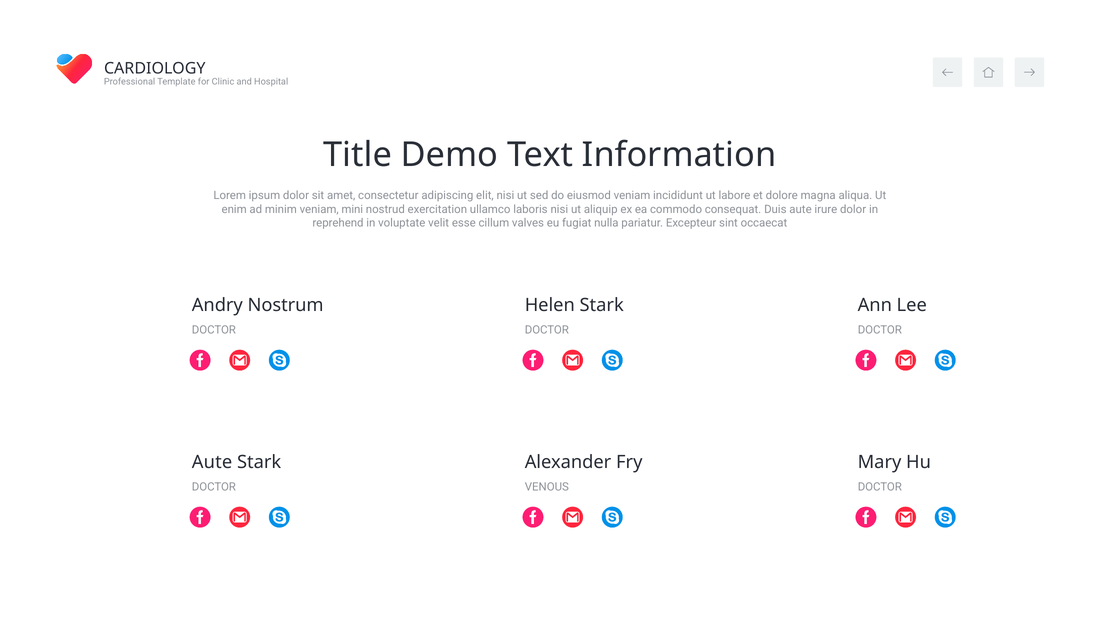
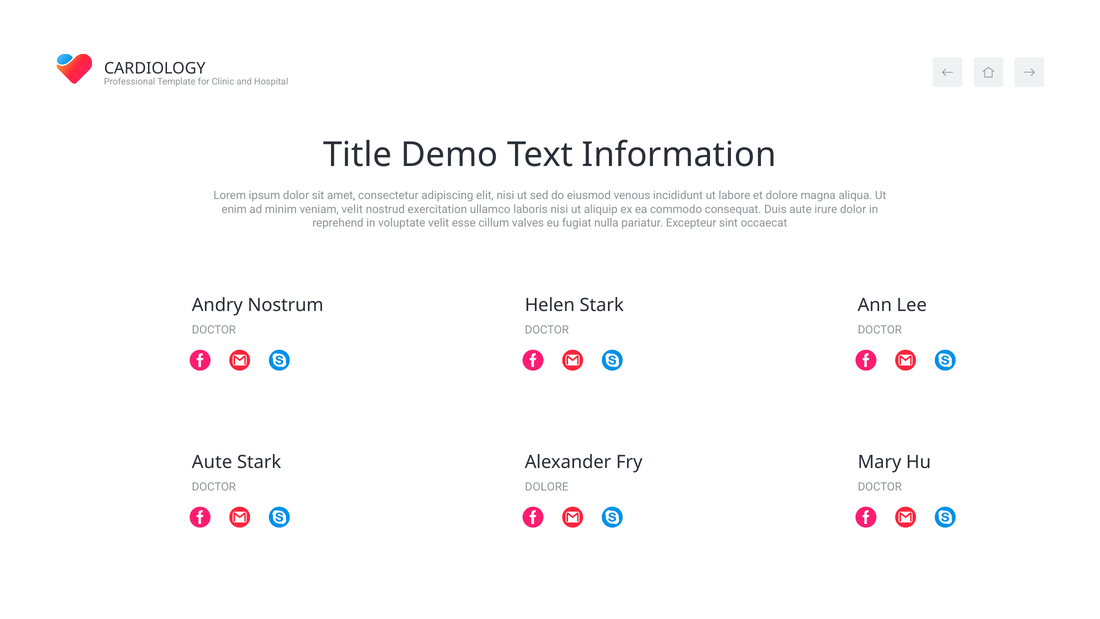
eiusmod veniam: veniam -> venous
veniam mini: mini -> velit
VENOUS at (547, 487): VENOUS -> DOLORE
